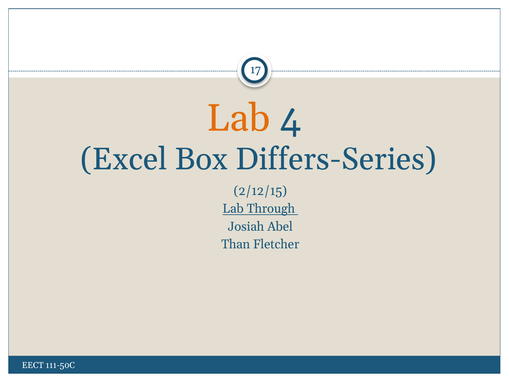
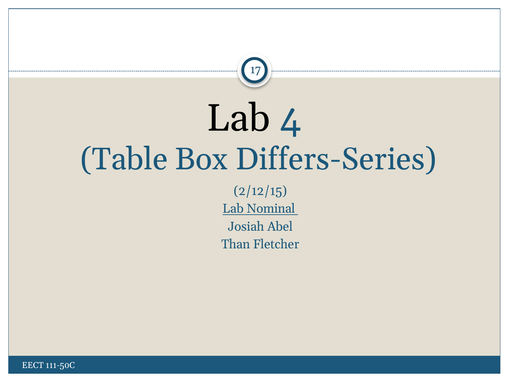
Lab at (239, 118) colour: orange -> black
Excel: Excel -> Table
Through: Through -> Nominal
